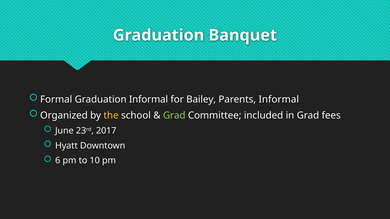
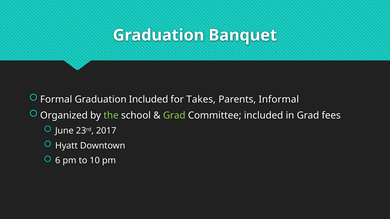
Graduation Informal: Informal -> Included
Bailey: Bailey -> Takes
the colour: yellow -> light green
